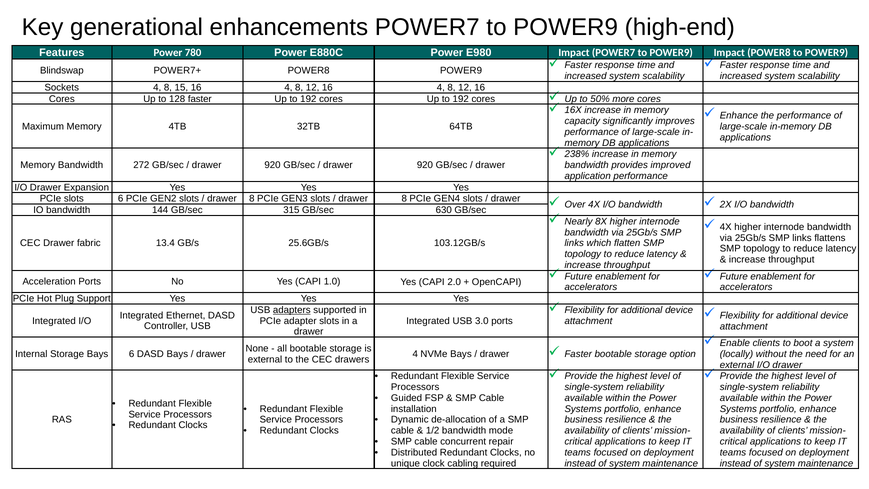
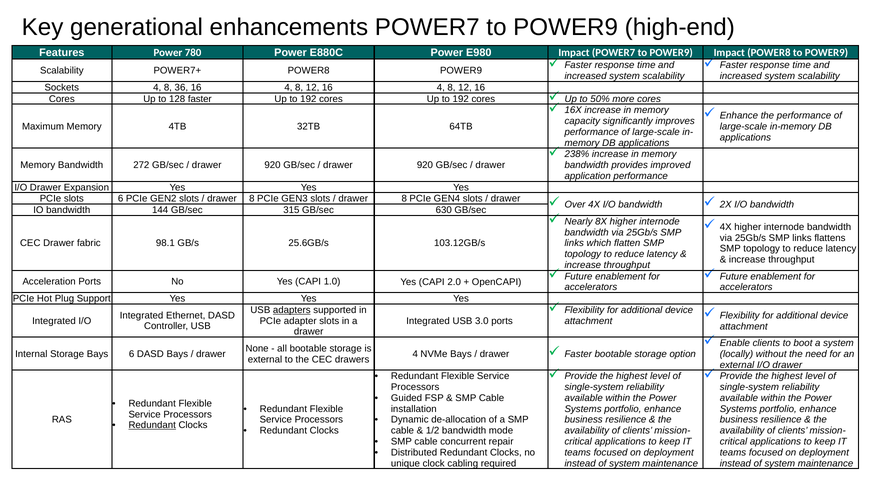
Blindswap at (62, 71): Blindswap -> Scalability
15: 15 -> 36
13.4: 13.4 -> 98.1
Redundant at (152, 425) underline: none -> present
